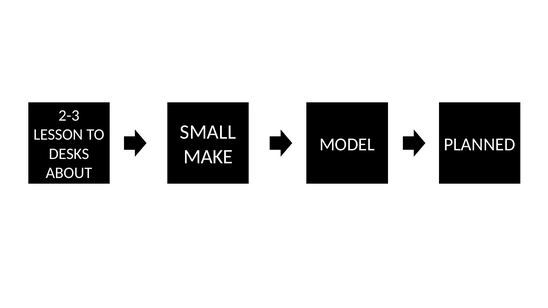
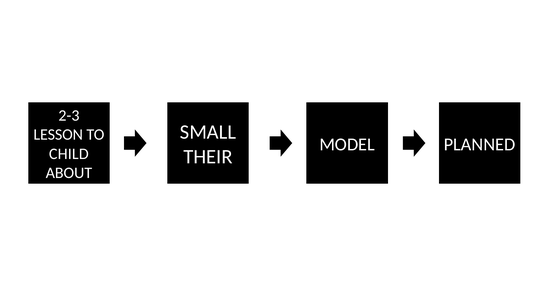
DESKS: DESKS -> CHILD
MAKE: MAKE -> THEIR
